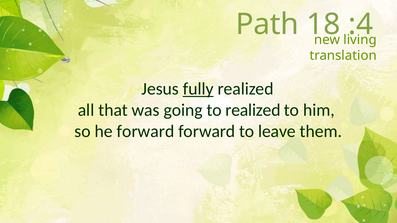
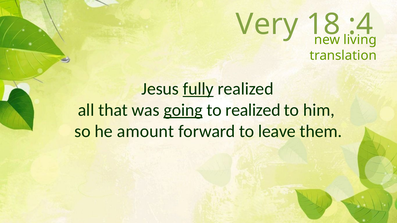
Path: Path -> Very
going underline: none -> present
he forward: forward -> amount
